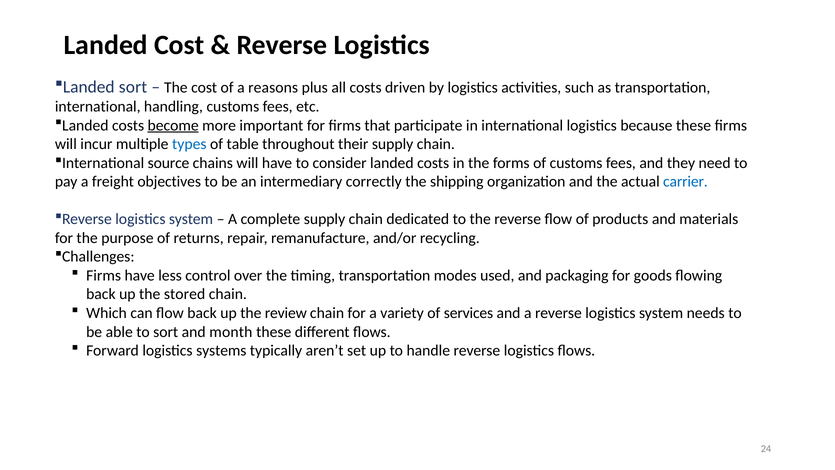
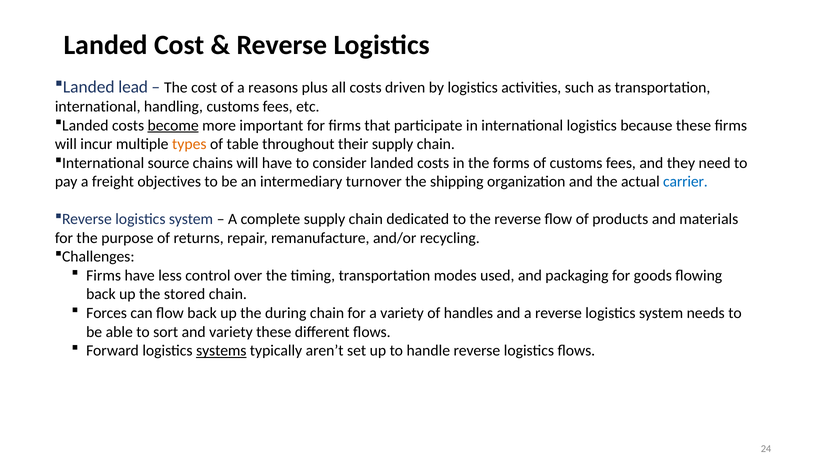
Landed sort: sort -> lead
types colour: blue -> orange
correctly: correctly -> turnover
Which: Which -> Forces
review: review -> during
services: services -> handles
and month: month -> variety
systems underline: none -> present
